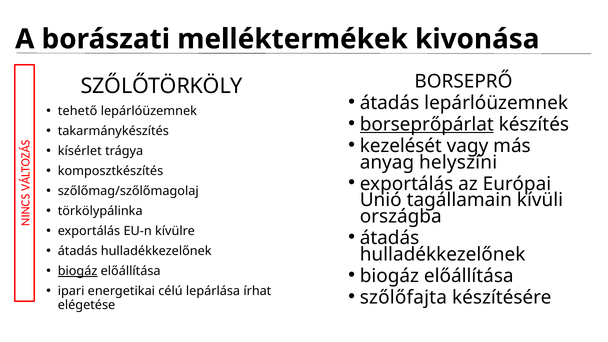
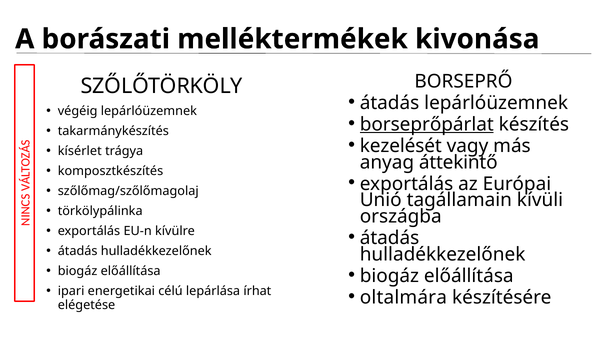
tehető: tehető -> végéig
helyszíni: helyszíni -> áttekintő
biogáz at (78, 271) underline: present -> none
szőlőfajta: szőlőfajta -> oltalmára
